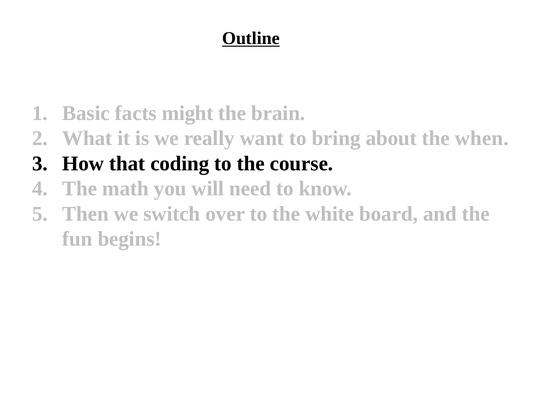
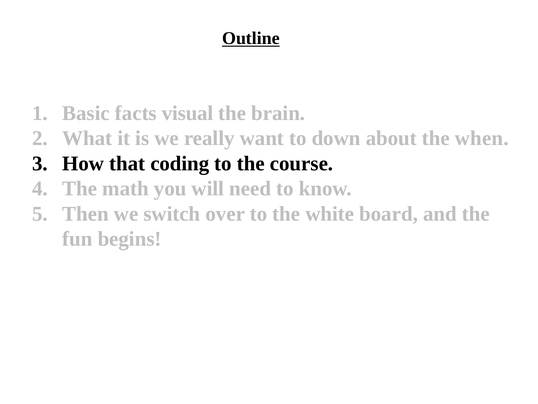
might: might -> visual
bring: bring -> down
